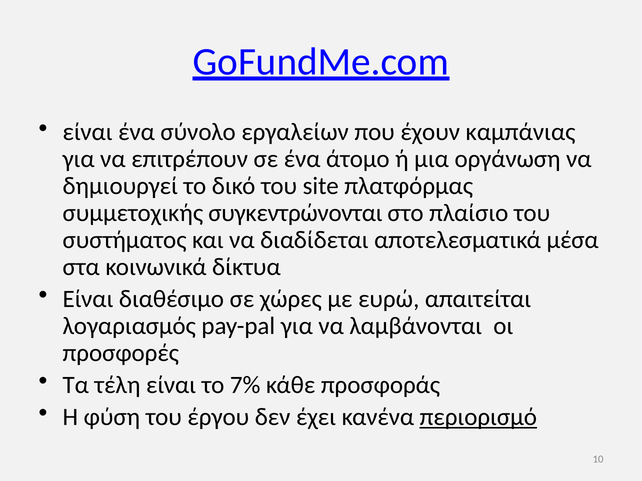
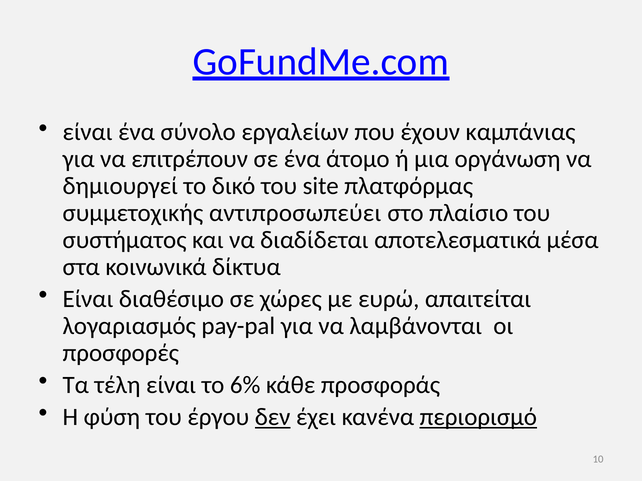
συγκεντρώνονται: συγκεντρώνονται -> αντιπροσωπεύει
7%: 7% -> 6%
δεν underline: none -> present
